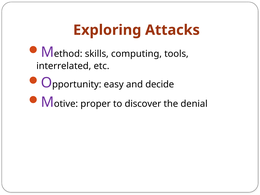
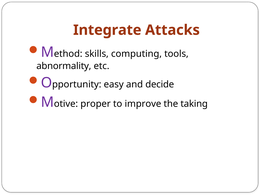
Exploring: Exploring -> Integrate
interrelated: interrelated -> abnormality
discover: discover -> improve
denial: denial -> taking
